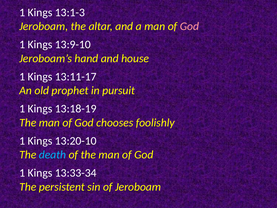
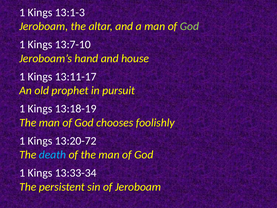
God at (189, 26) colour: pink -> light green
13:9-10: 13:9-10 -> 13:7-10
13:20-10: 13:20-10 -> 13:20-72
